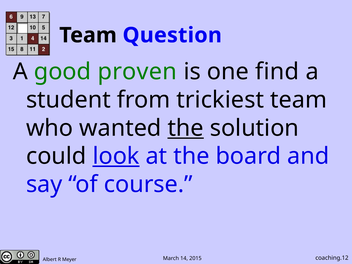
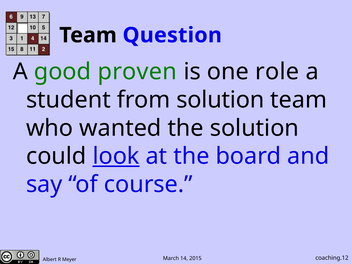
find: find -> role
from trickiest: trickiest -> solution
the at (186, 128) underline: present -> none
